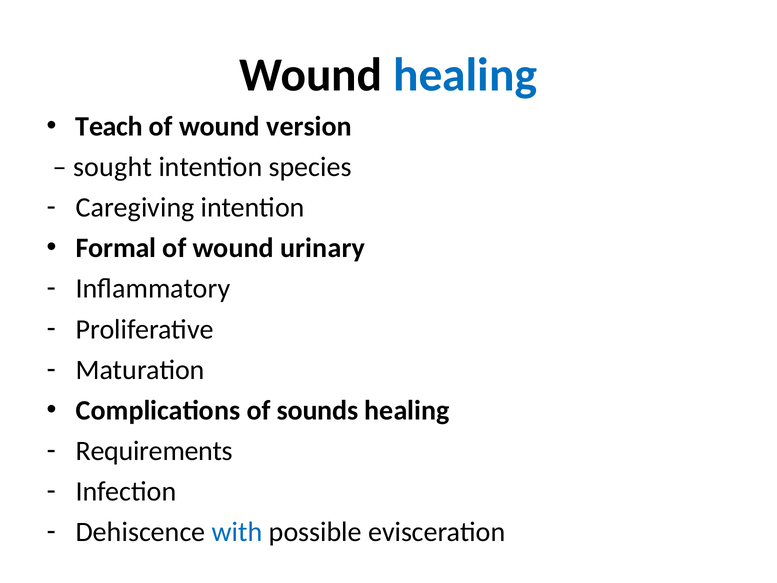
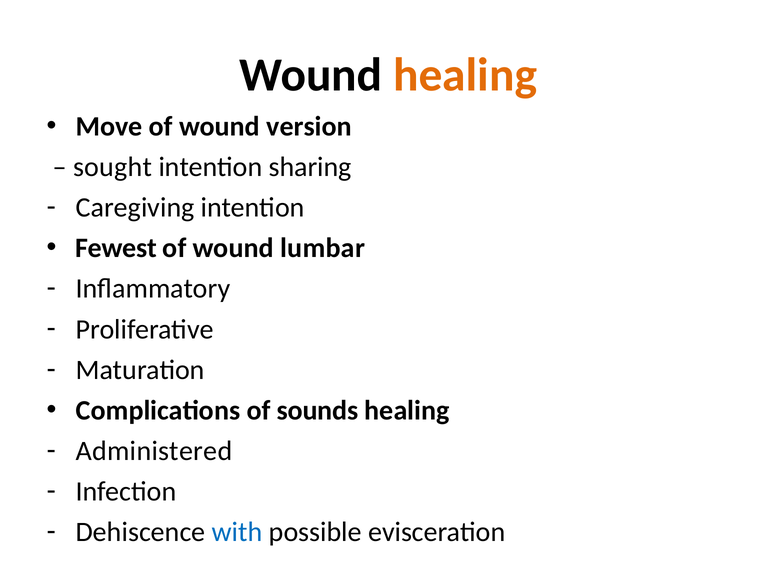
healing at (465, 75) colour: blue -> orange
Teach: Teach -> Move
species: species -> sharing
Formal: Formal -> Fewest
urinary: urinary -> lumbar
Requirements: Requirements -> Administered
